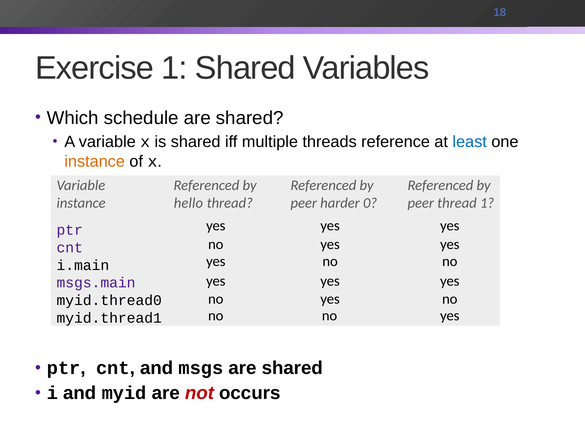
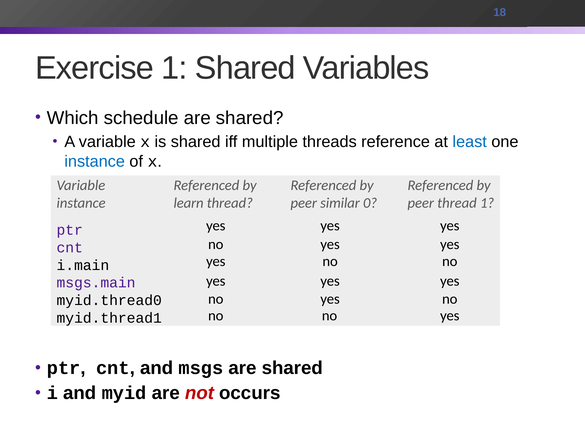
instance at (95, 161) colour: orange -> blue
hello: hello -> learn
harder: harder -> similar
